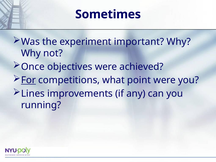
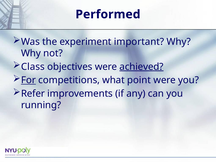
Sometimes: Sometimes -> Performed
Once: Once -> Class
achieved underline: none -> present
Lines: Lines -> Refer
